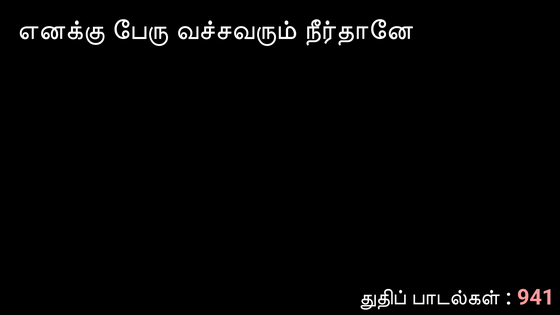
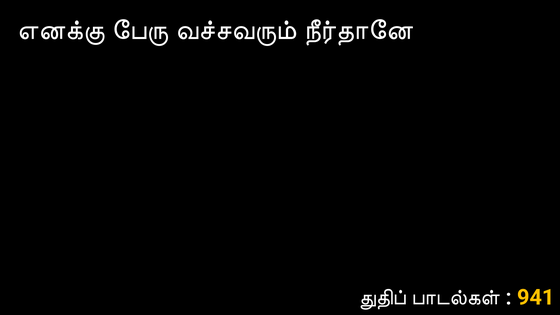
941 colour: pink -> yellow
